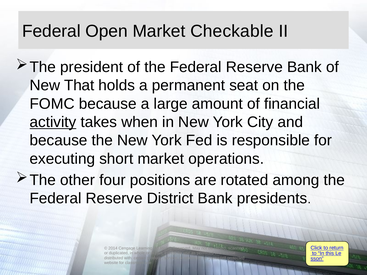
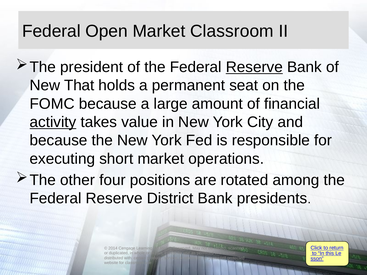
Market Checkable: Checkable -> Classroom
Reserve at (254, 67) underline: none -> present
when: when -> value
